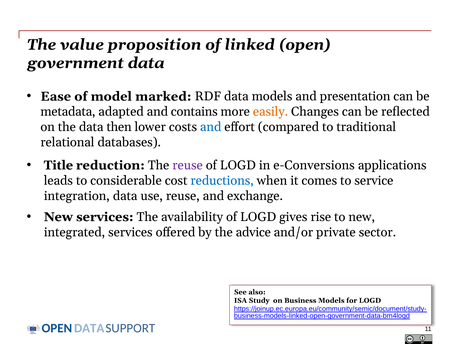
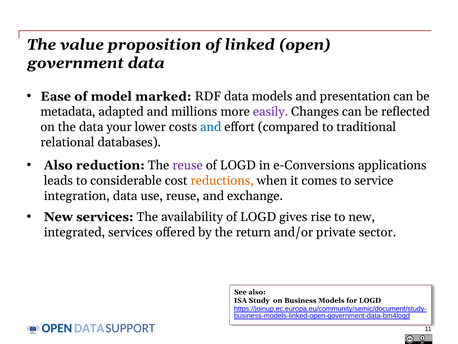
contains: contains -> millions
easily colour: orange -> purple
then: then -> your
Title at (58, 165): Title -> Also
reductions colour: blue -> orange
advice: advice -> return
